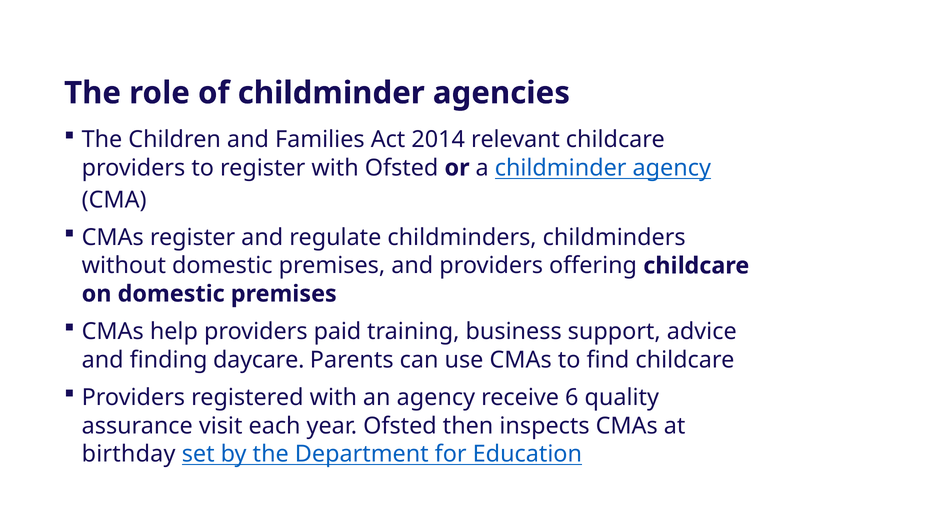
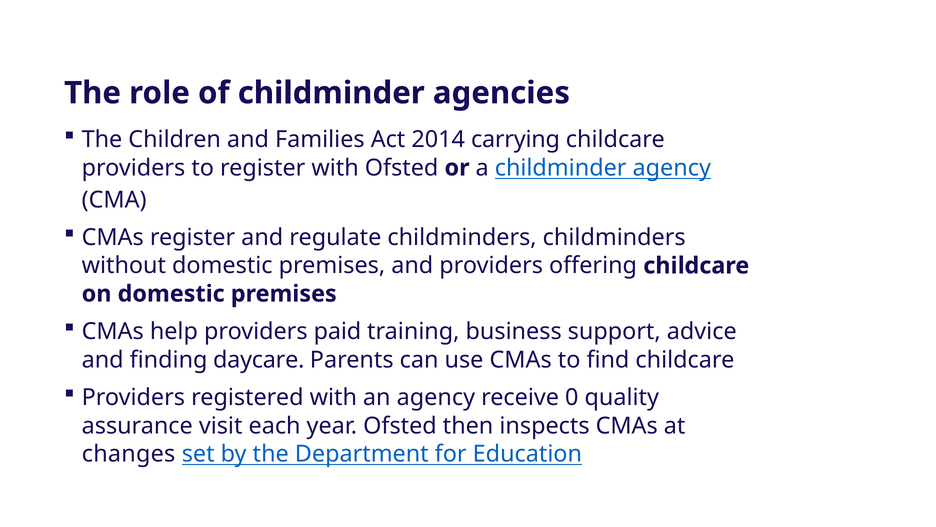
relevant: relevant -> carrying
6: 6 -> 0
birthday: birthday -> changes
